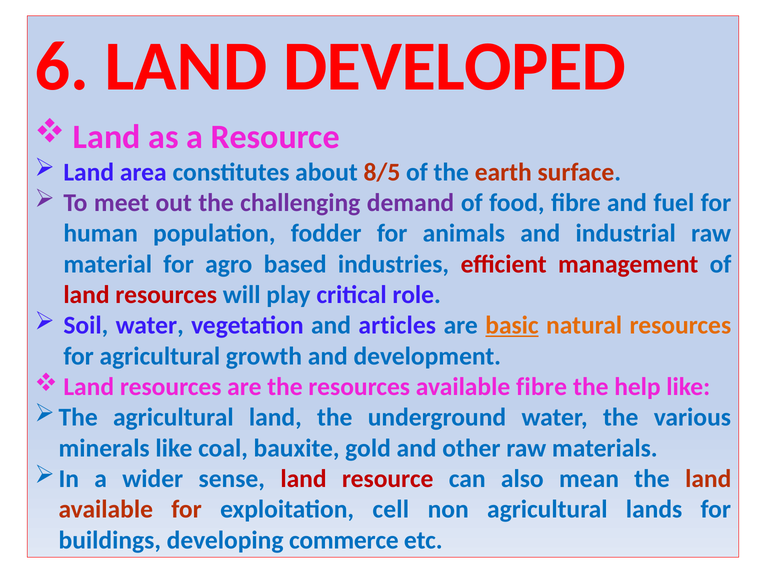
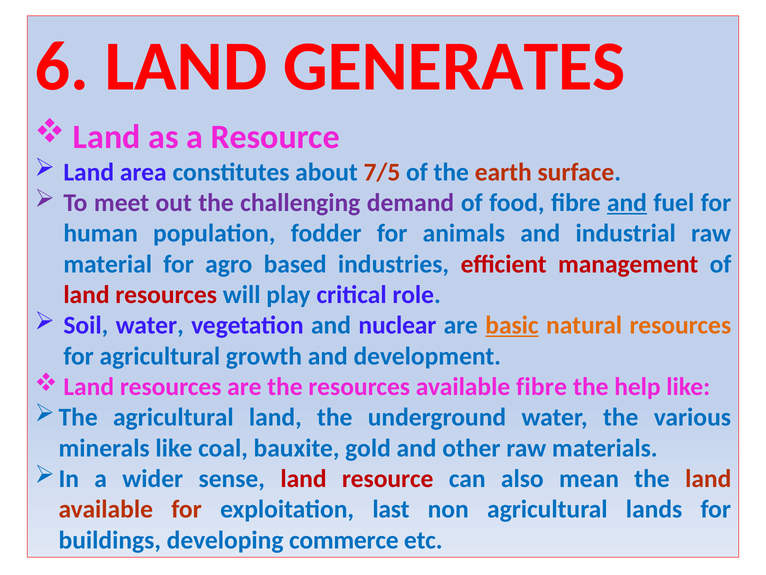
DEVELOPED: DEVELOPED -> GENERATES
8/5: 8/5 -> 7/5
and at (627, 203) underline: none -> present
articles: articles -> nuclear
cell: cell -> last
